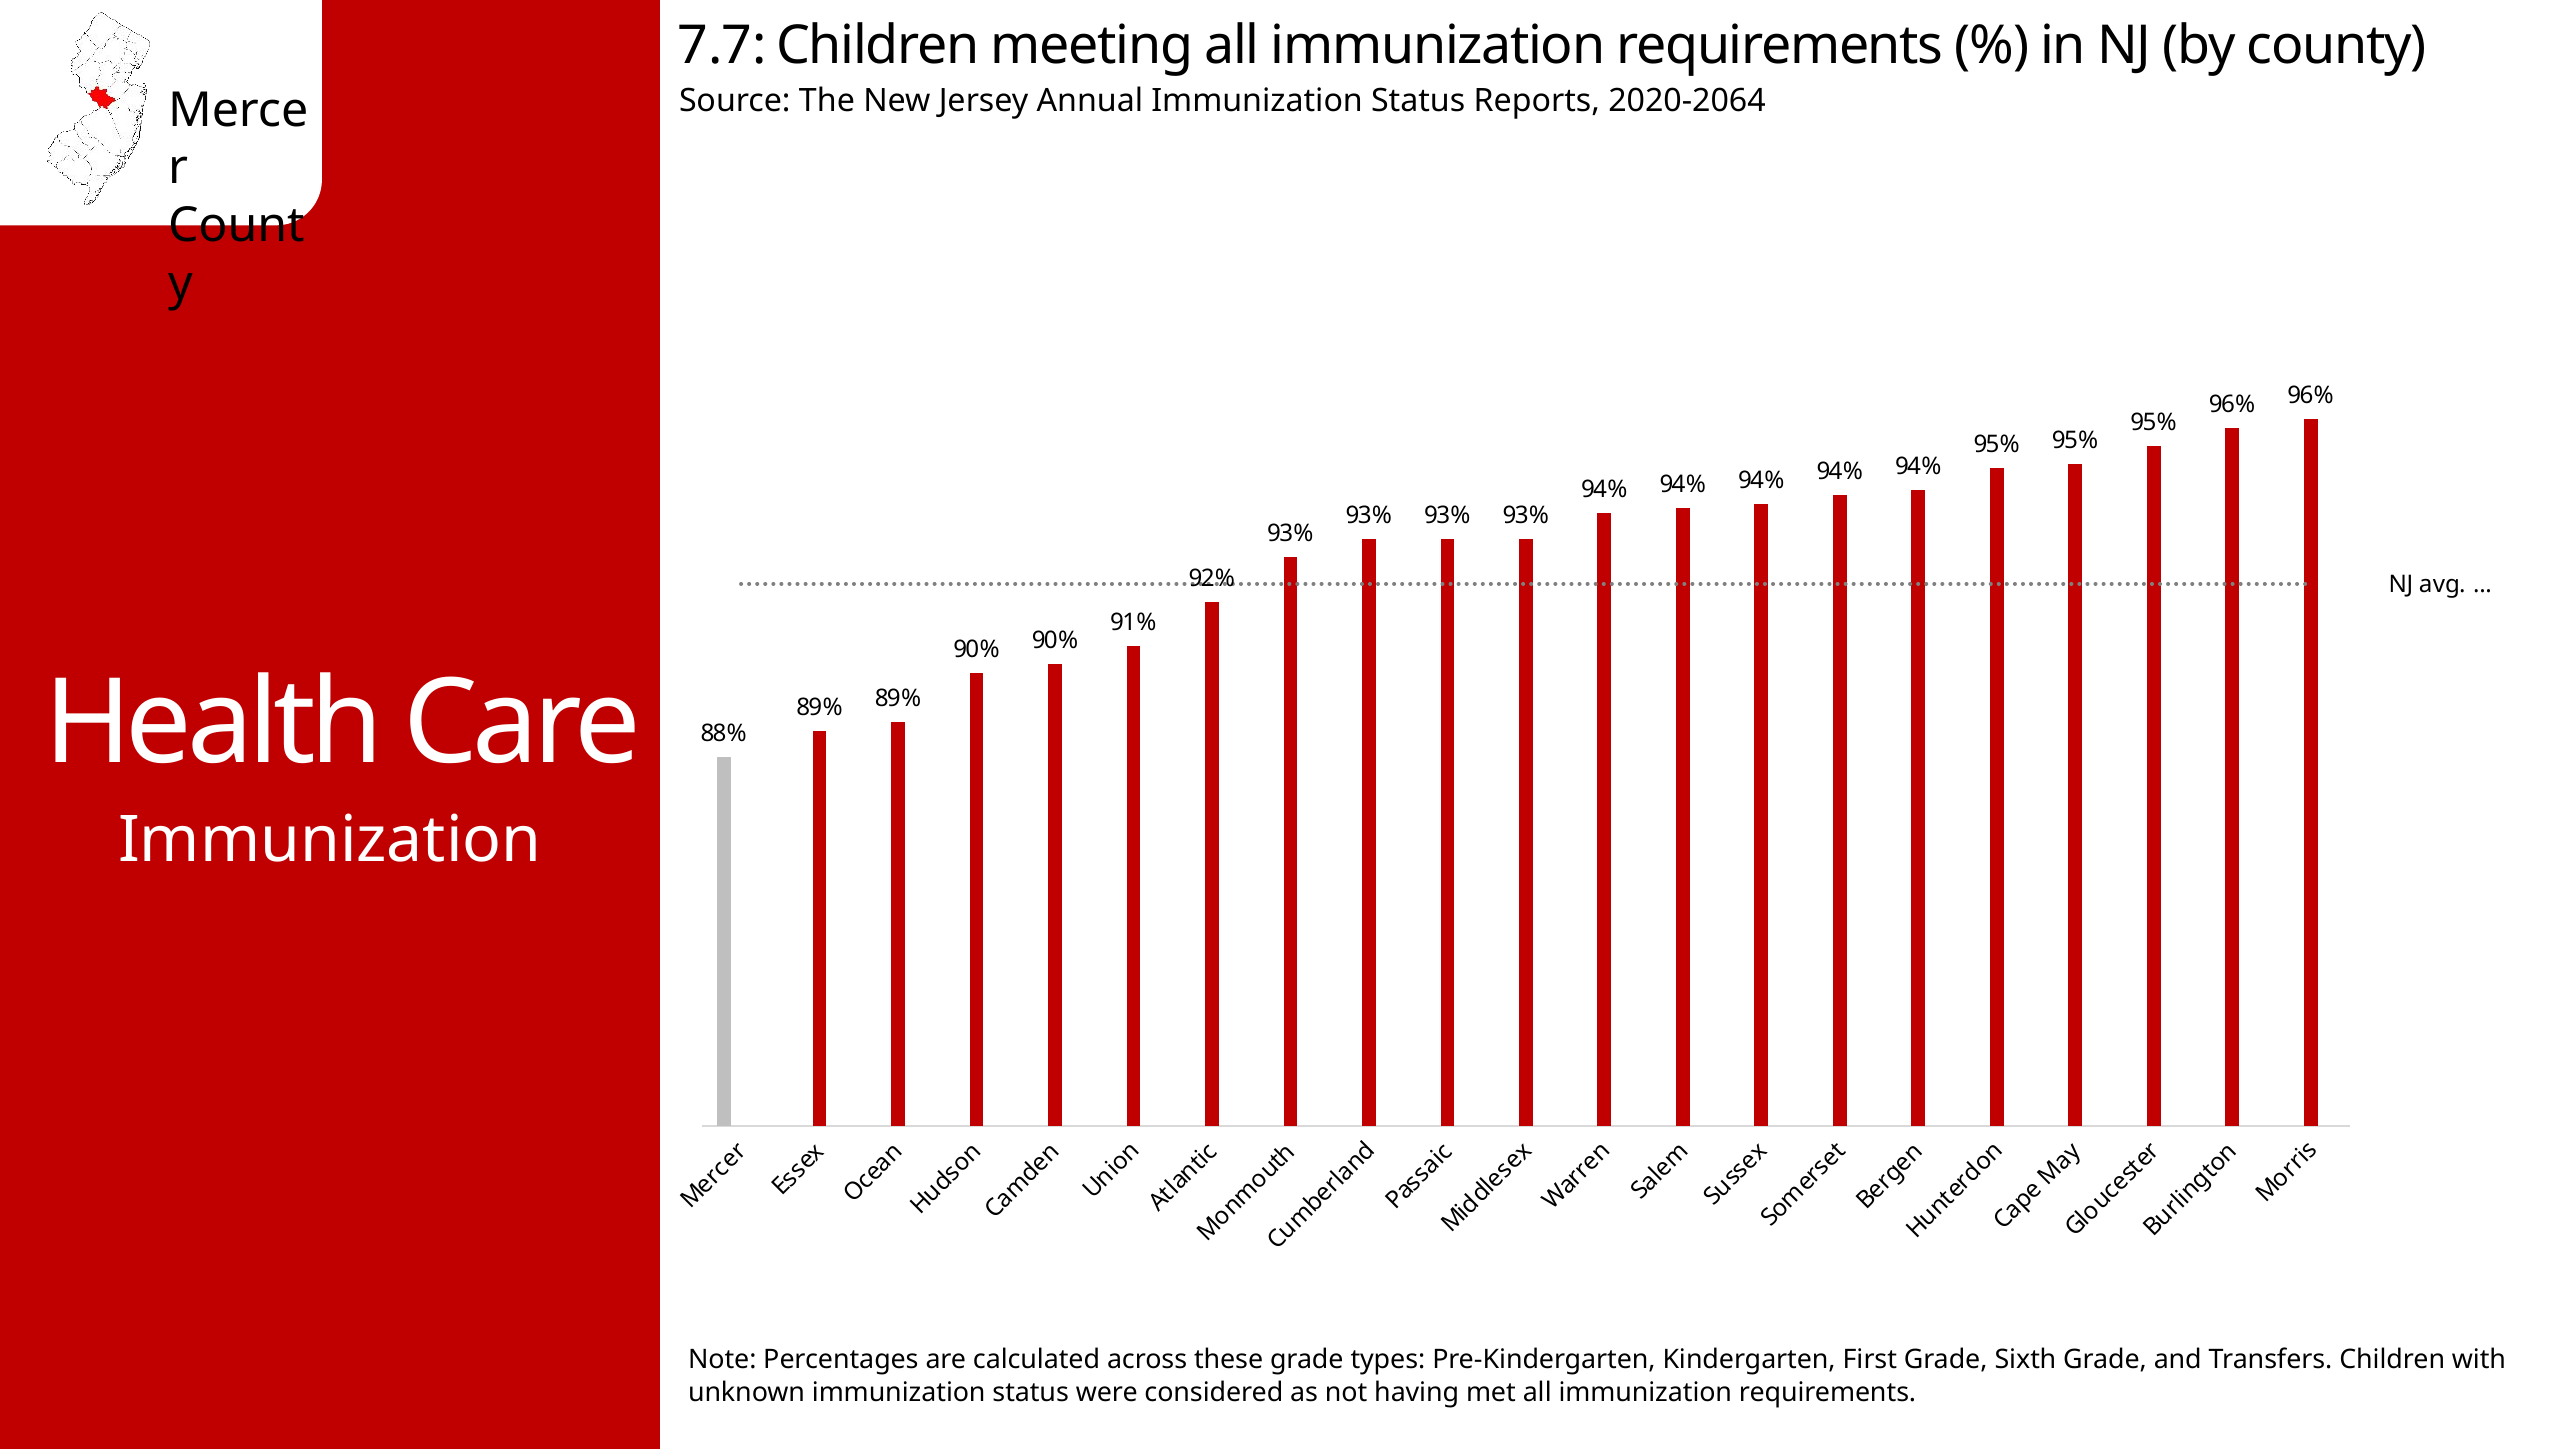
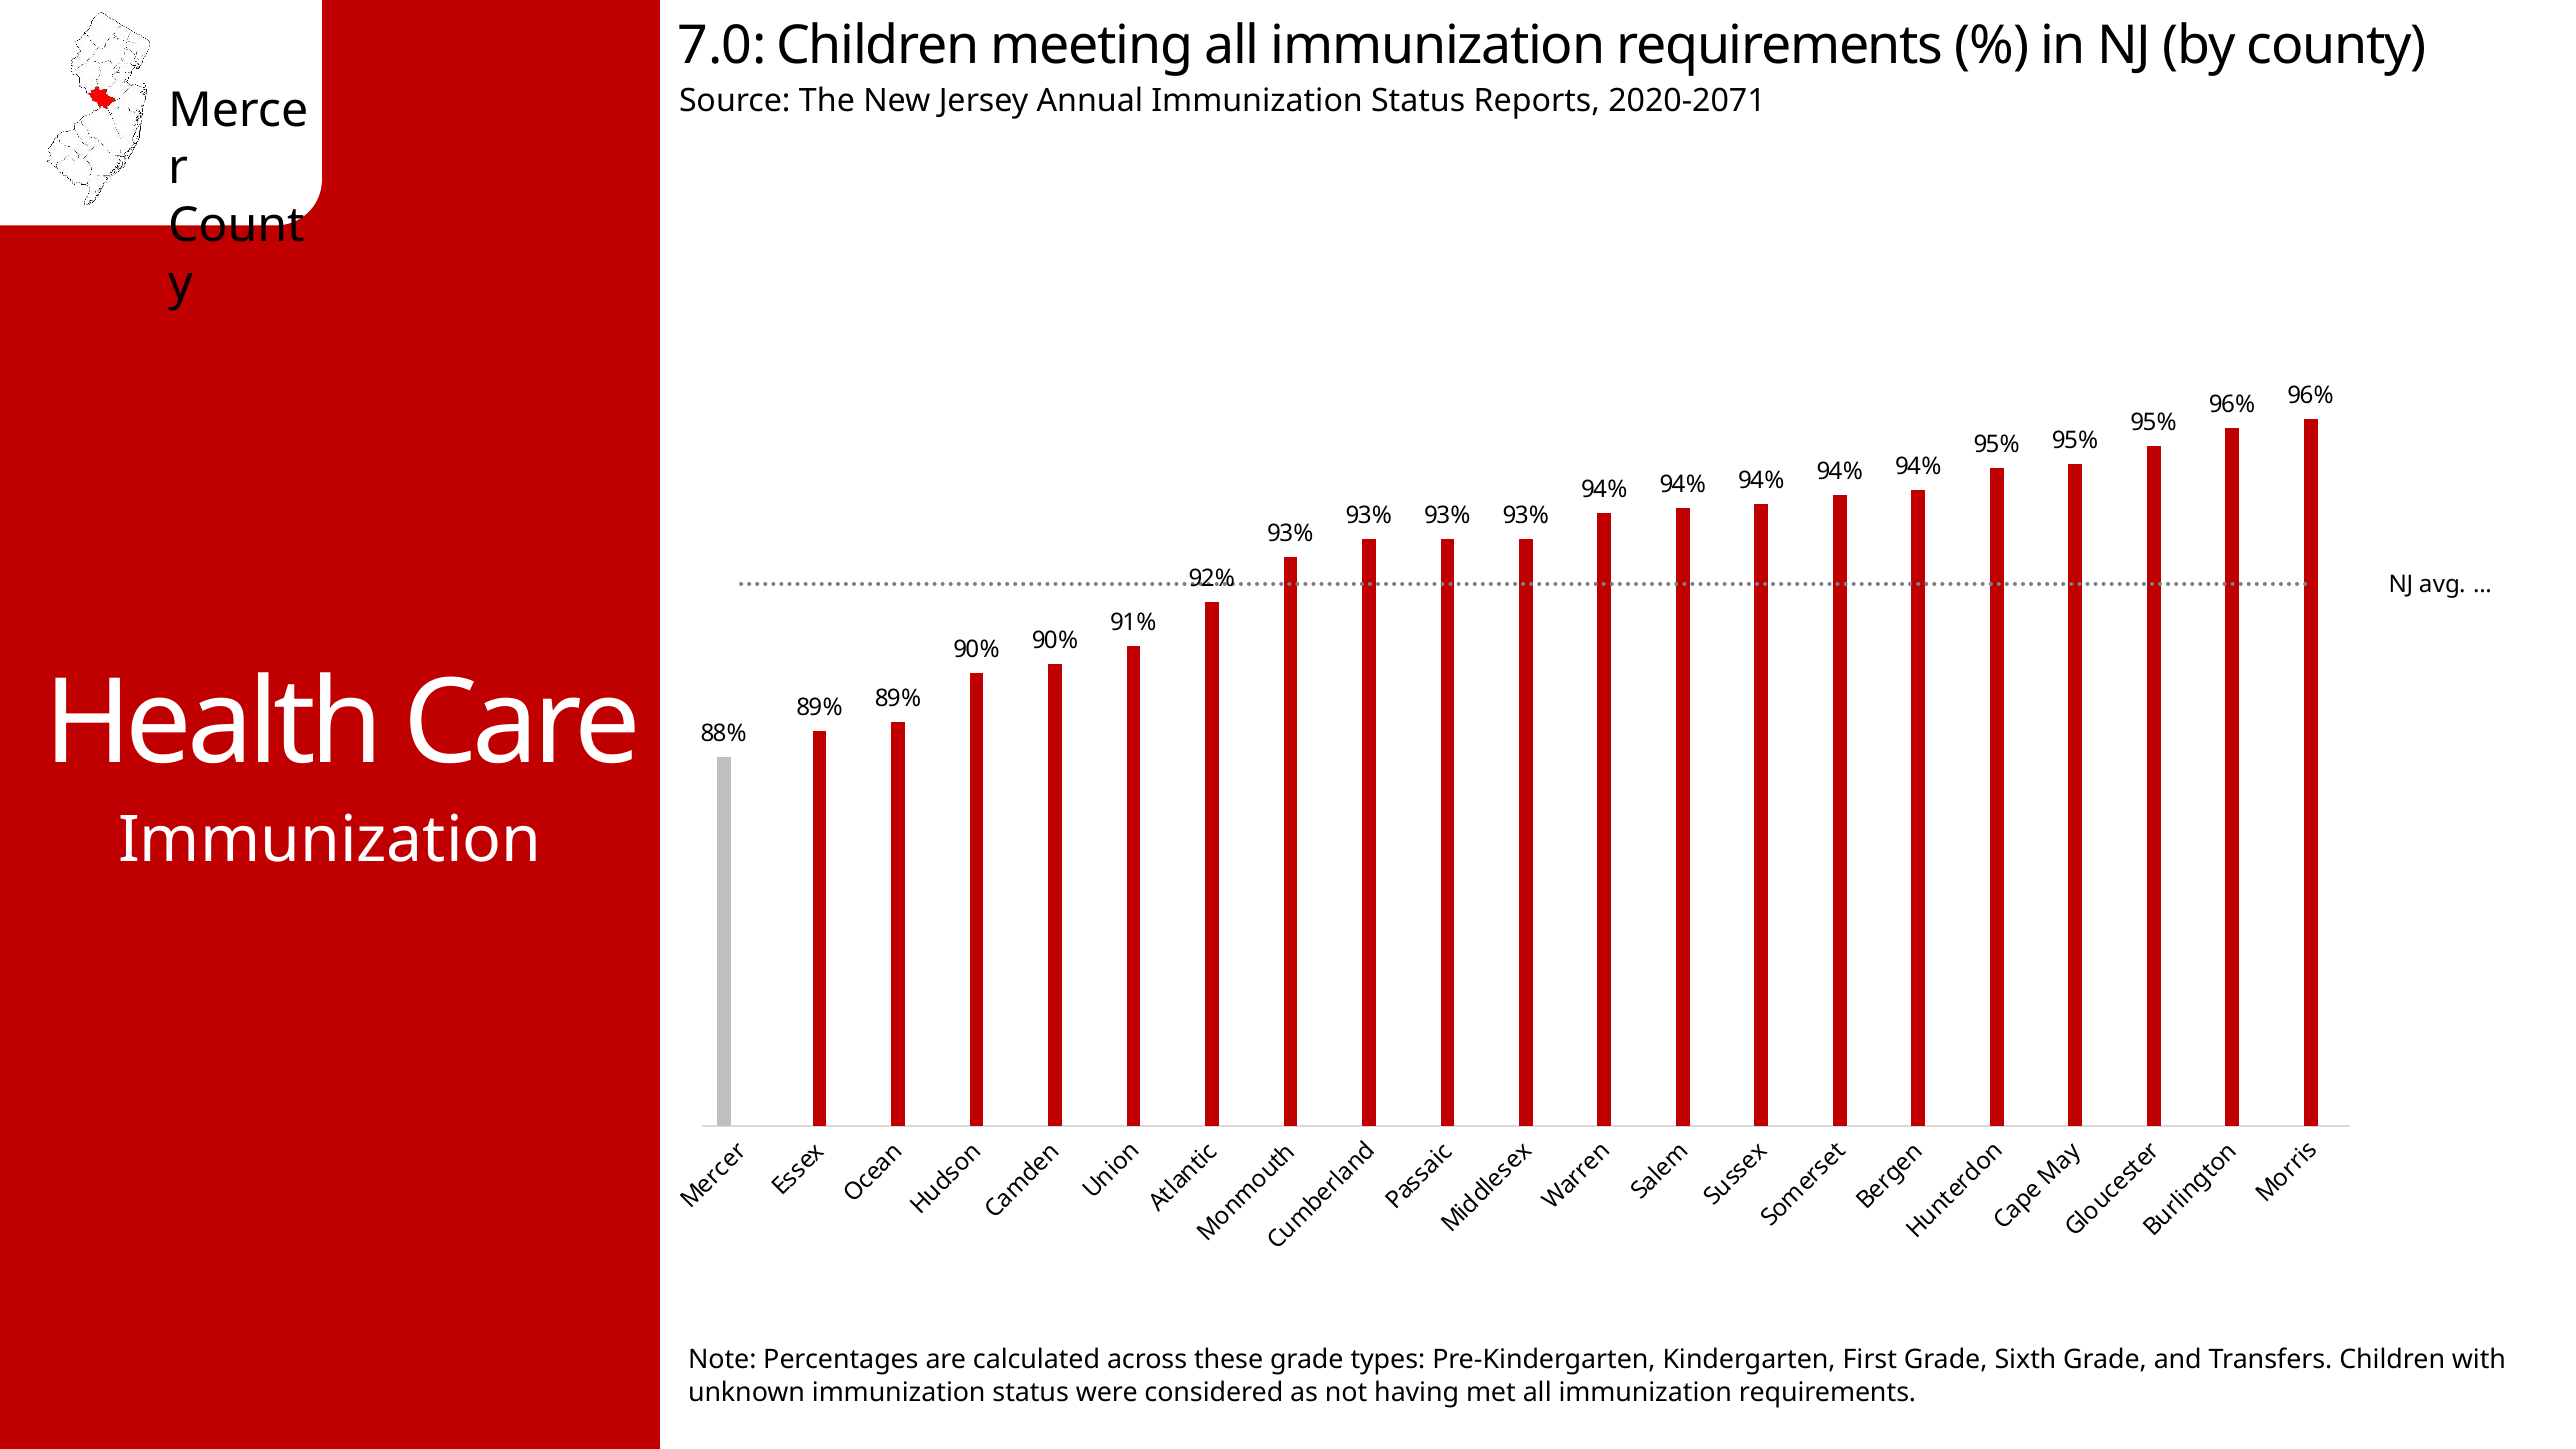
7.7: 7.7 -> 7.0
2020-2064: 2020-2064 -> 2020-2071
